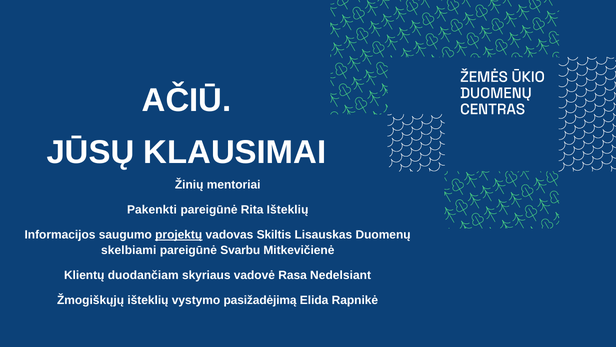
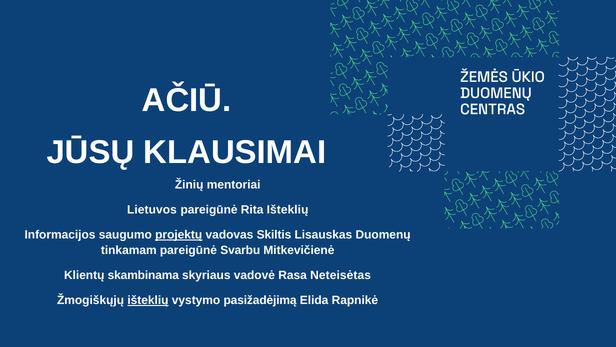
Pakenkti: Pakenkti -> Lietuvos
skelbiami: skelbiami -> tinkamam
duodančiam: duodančiam -> skambinama
Nedelsiant: Nedelsiant -> Neteisėtas
išteklių at (148, 300) underline: none -> present
